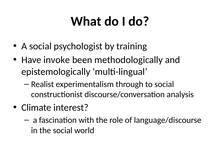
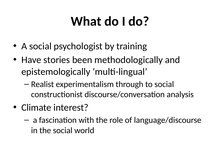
invoke: invoke -> stories
